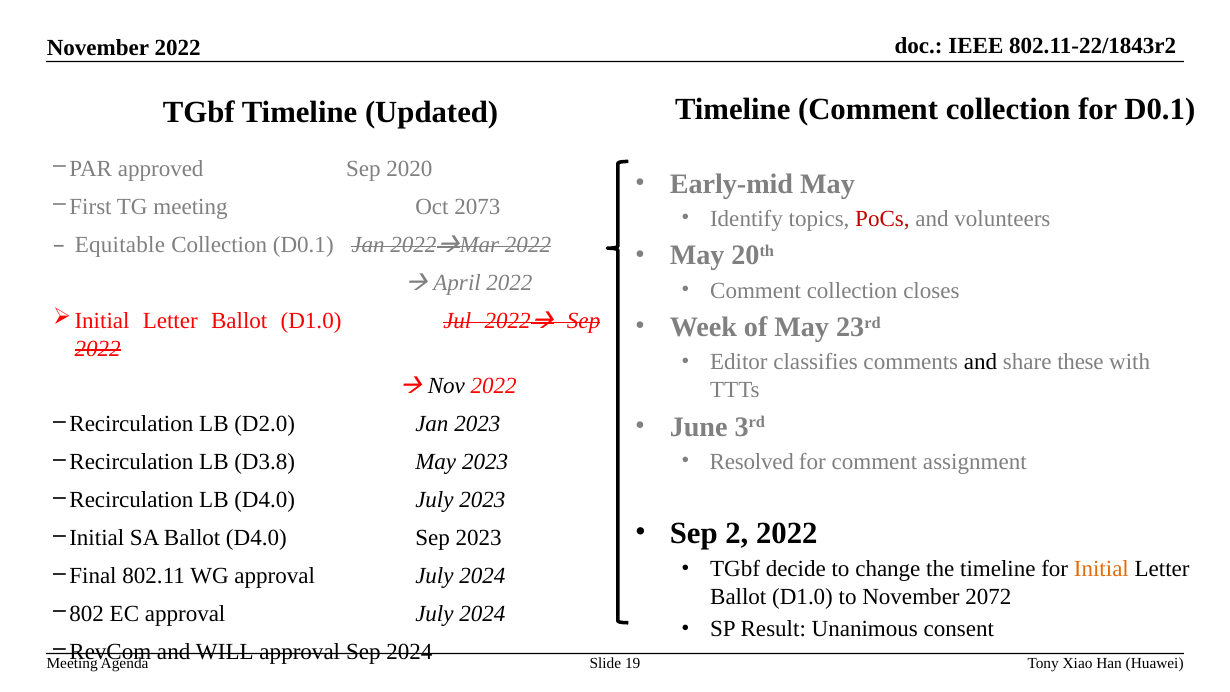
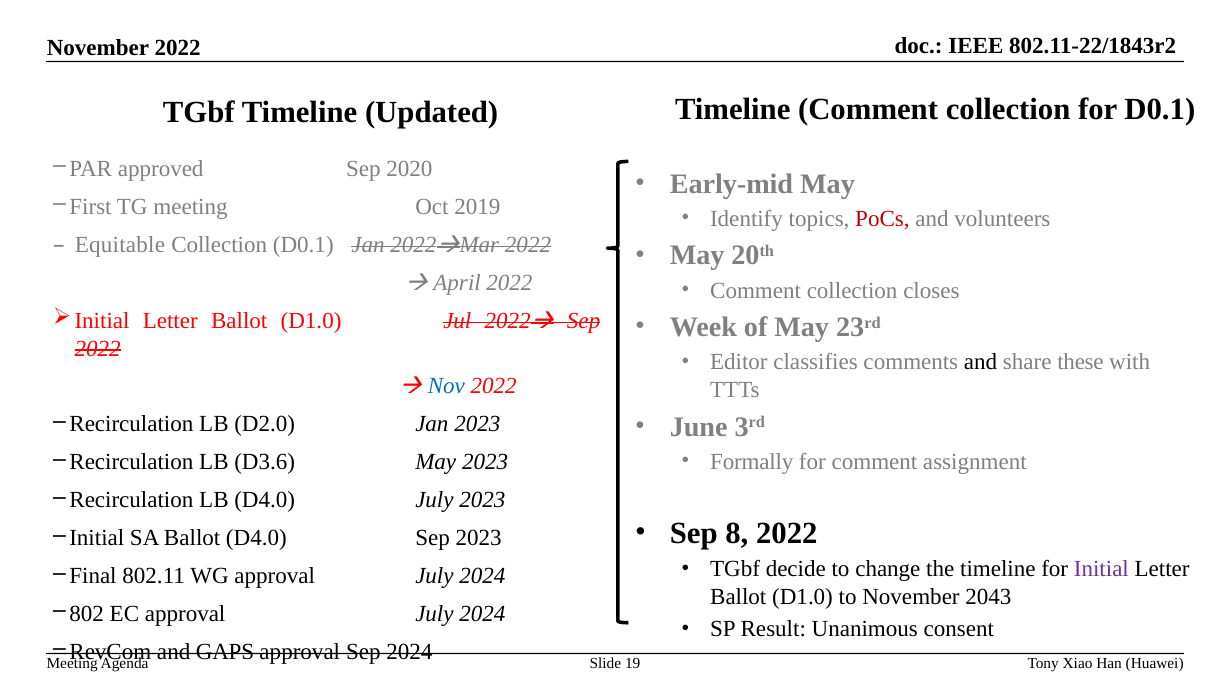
2073: 2073 -> 2019
Nov colour: black -> blue
Resolved: Resolved -> Formally
D3.8: D3.8 -> D3.6
2: 2 -> 8
Initial at (1101, 569) colour: orange -> purple
2072: 2072 -> 2043
WILL: WILL -> GAPS
